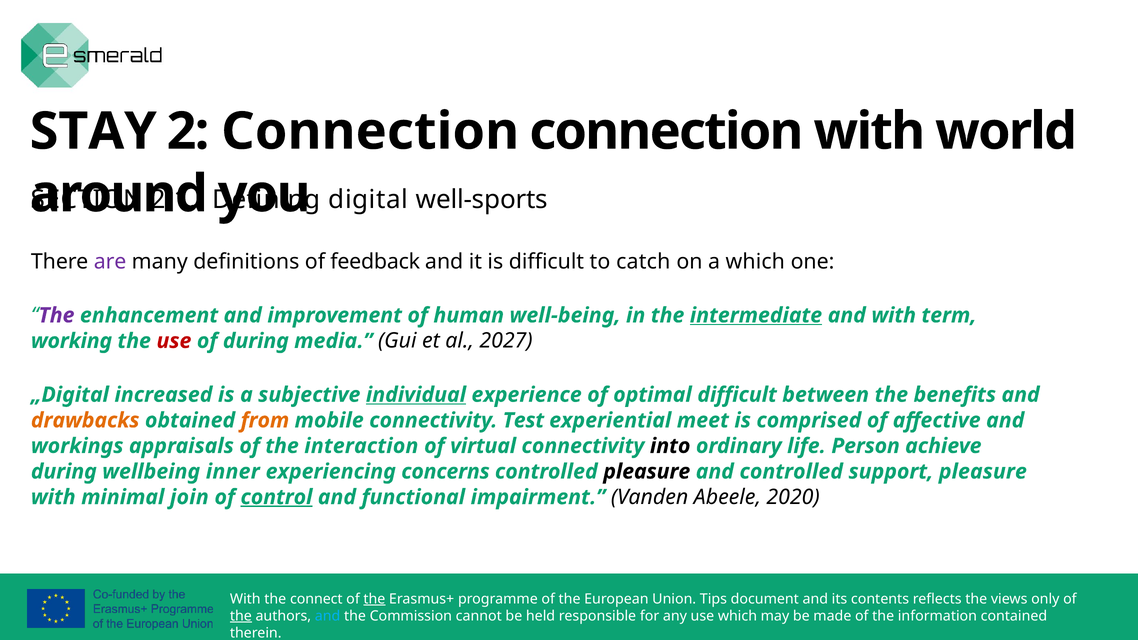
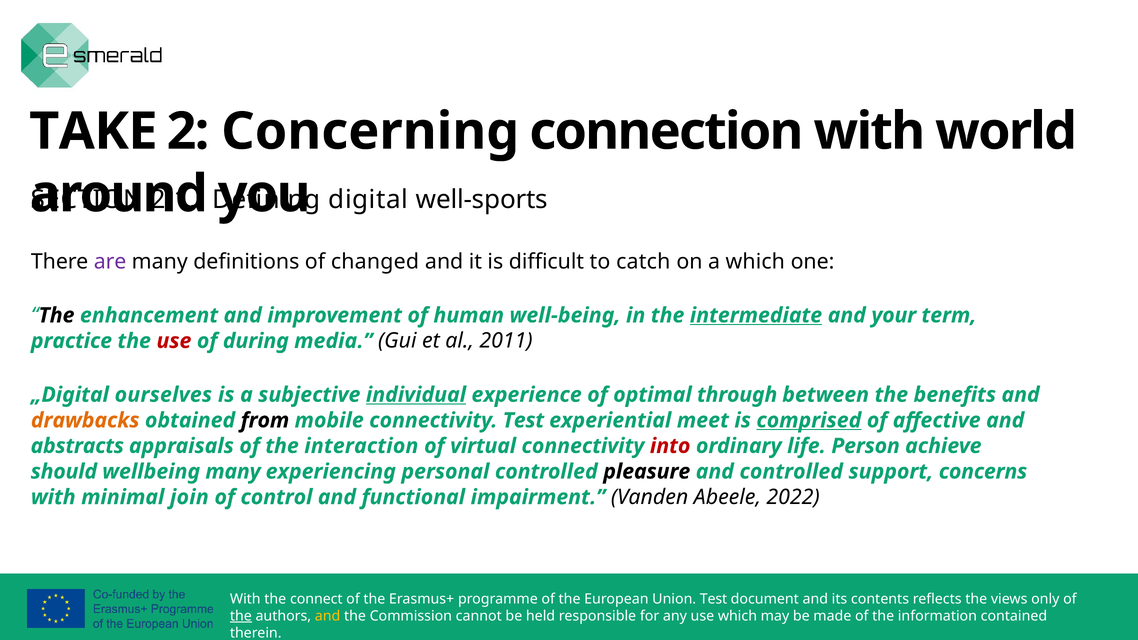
STAY: STAY -> TAKE
2 Connection: Connection -> Concerning
feedback: feedback -> changed
The at (56, 315) colour: purple -> black
and with: with -> your
working: working -> practice
2027: 2027 -> 2011
increased: increased -> ourselves
optimal difficult: difficult -> through
from colour: orange -> black
comprised underline: none -> present
workings: workings -> abstracts
into colour: black -> red
during at (64, 472): during -> should
wellbeing inner: inner -> many
concerns: concerns -> personal
support pleasure: pleasure -> concerns
control underline: present -> none
2020: 2020 -> 2022
the at (374, 599) underline: present -> none
Tips at (713, 599): Tips -> Test
and at (328, 616) colour: light blue -> yellow
